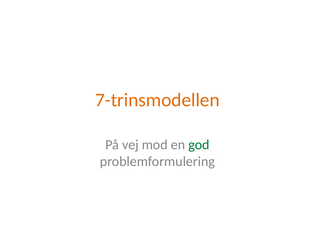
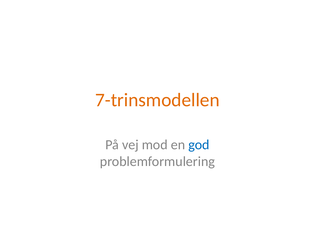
god colour: green -> blue
